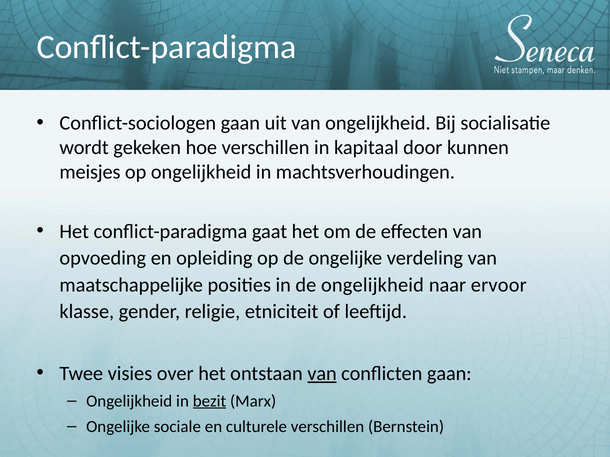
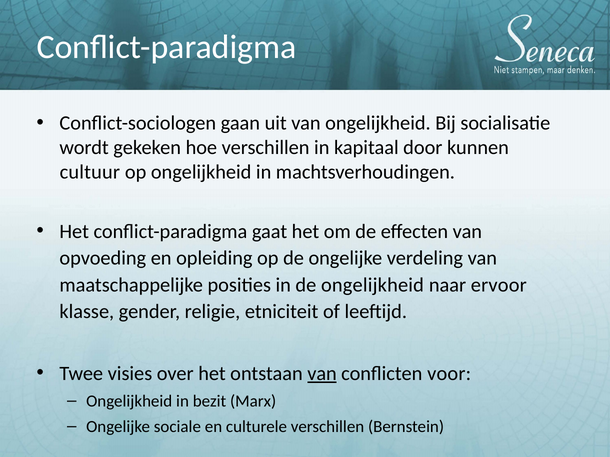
meisjes: meisjes -> cultuur
conflicten gaan: gaan -> voor
bezit underline: present -> none
